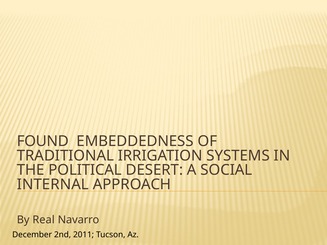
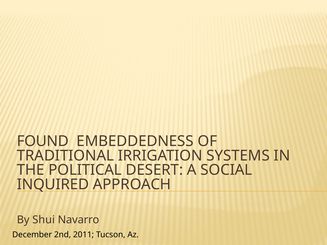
INTERNAL: INTERNAL -> INQUIRED
Real: Real -> Shui
